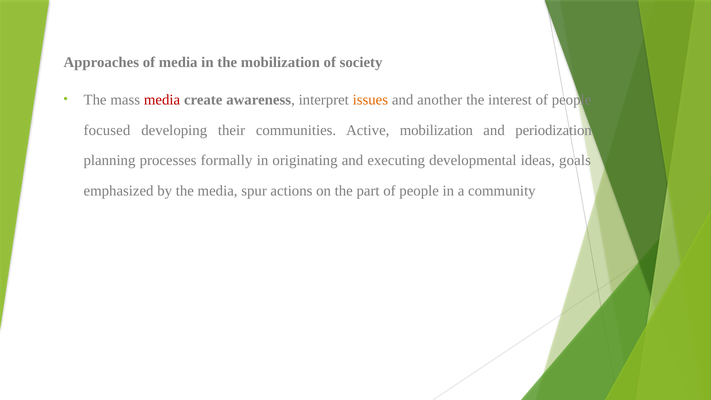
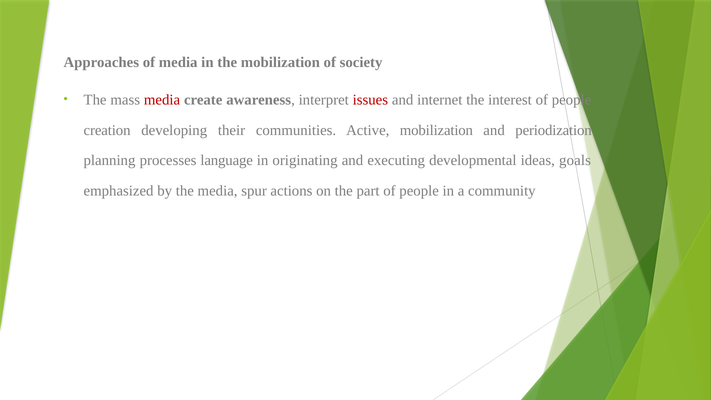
issues colour: orange -> red
another: another -> internet
focused: focused -> creation
formally: formally -> language
